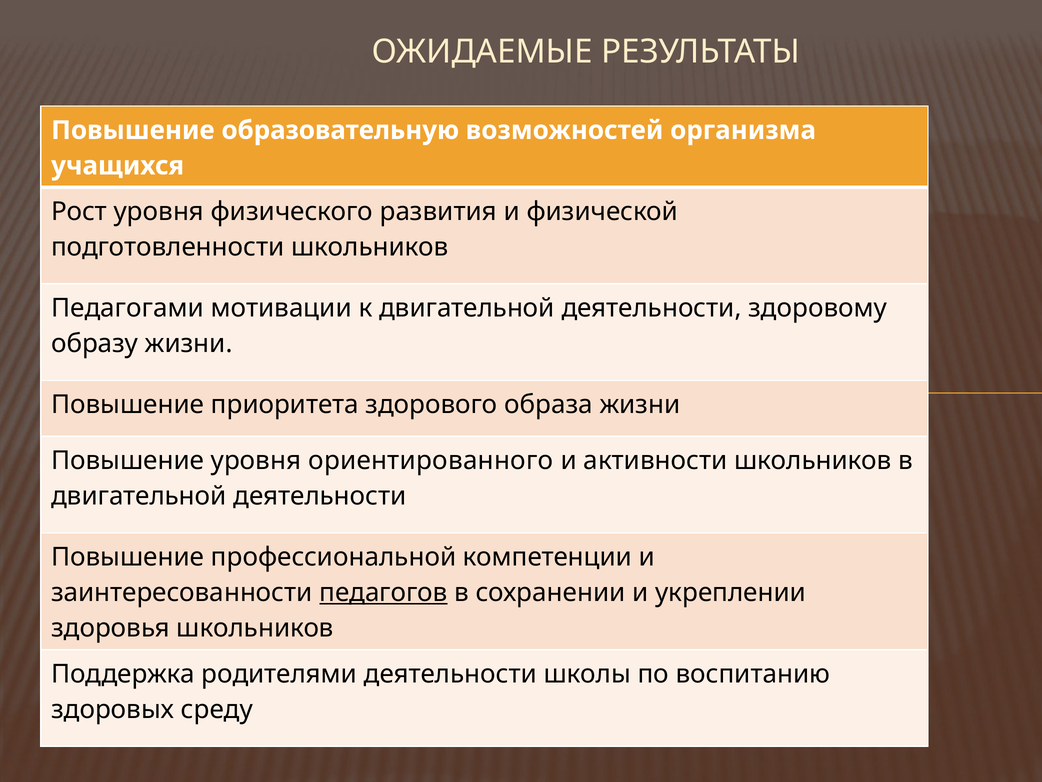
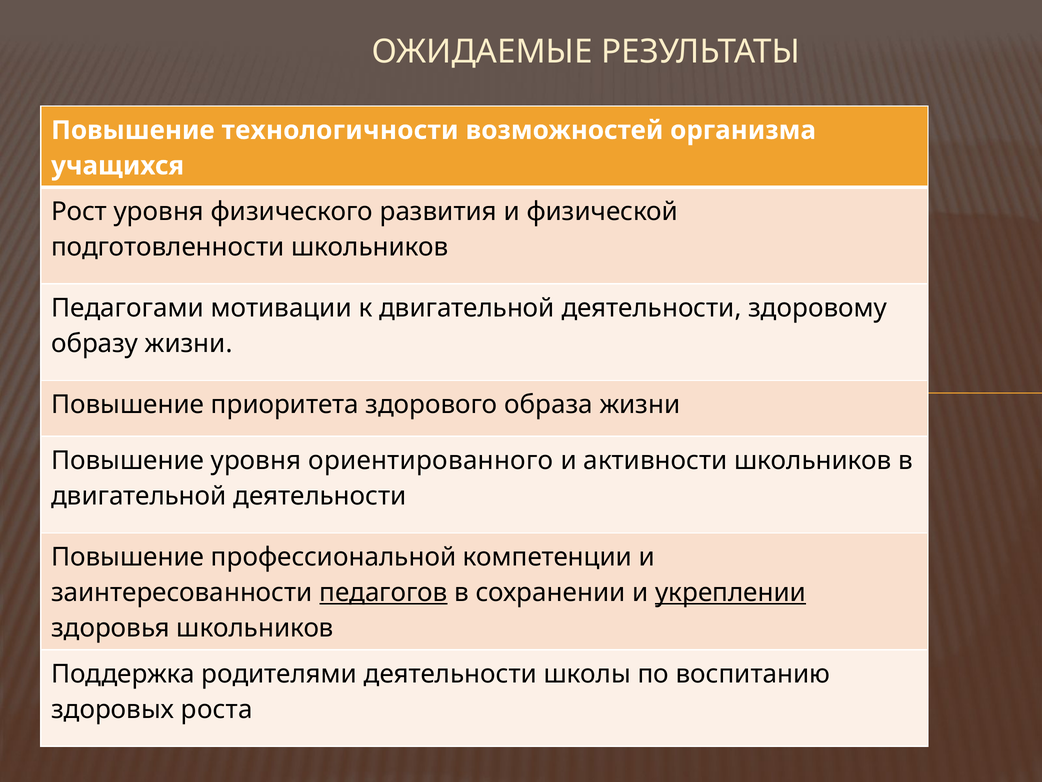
образовательную: образовательную -> технологичности
укреплении underline: none -> present
среду: среду -> роста
